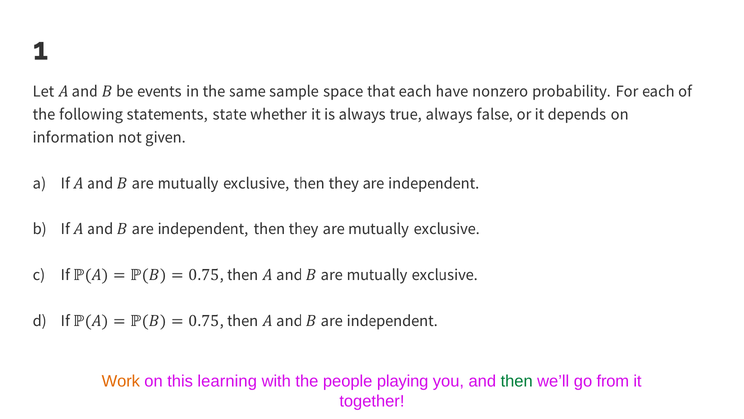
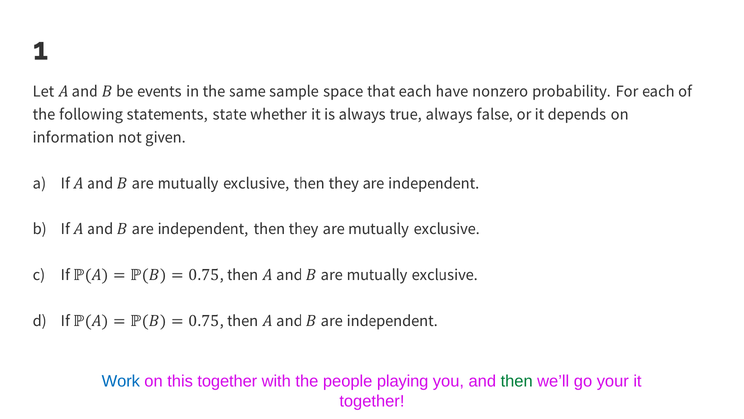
Work colour: orange -> blue
this learning: learning -> together
from: from -> your
